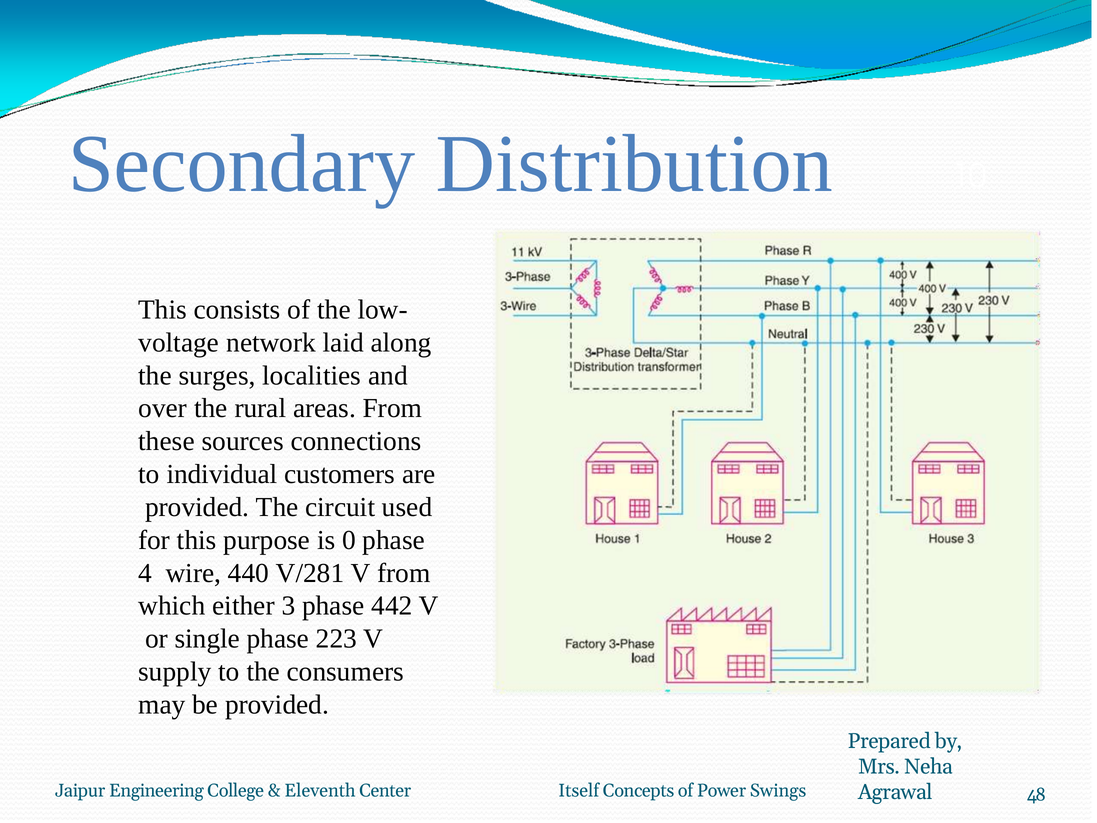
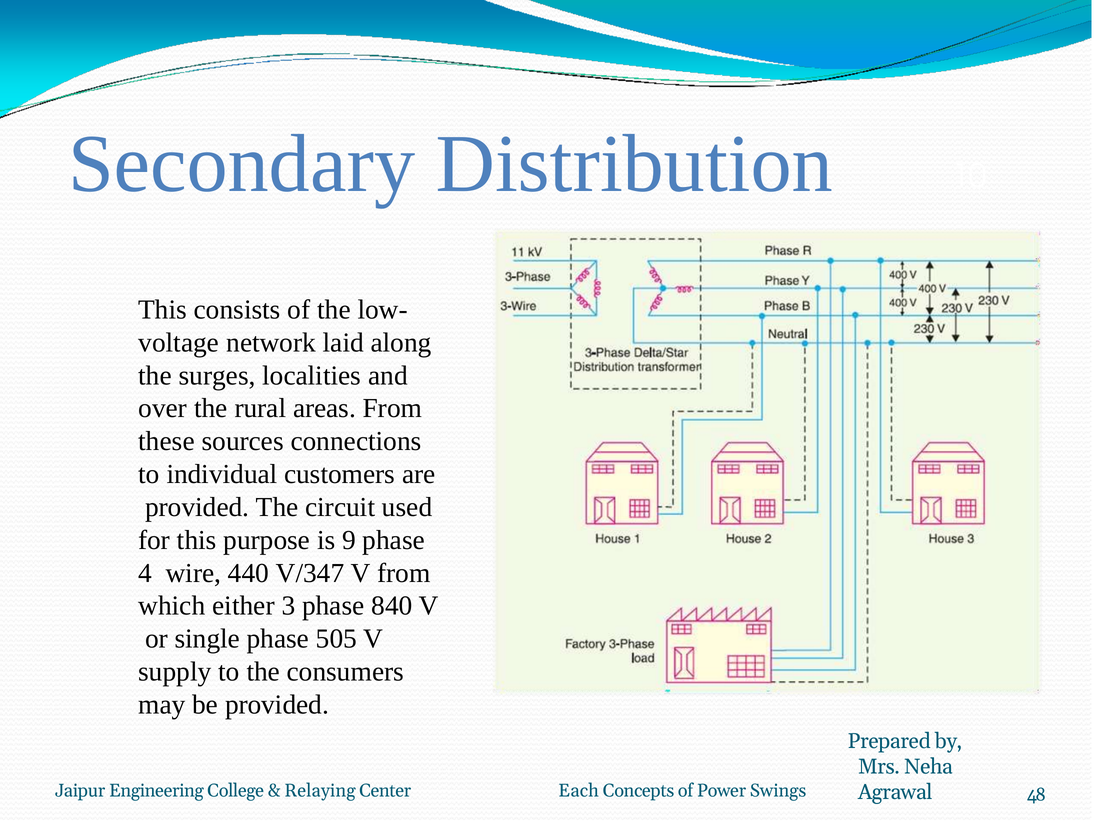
0: 0 -> 9
V/281: V/281 -> V/347
442: 442 -> 840
223: 223 -> 505
Eleventh: Eleventh -> Relaying
Itself: Itself -> Each
